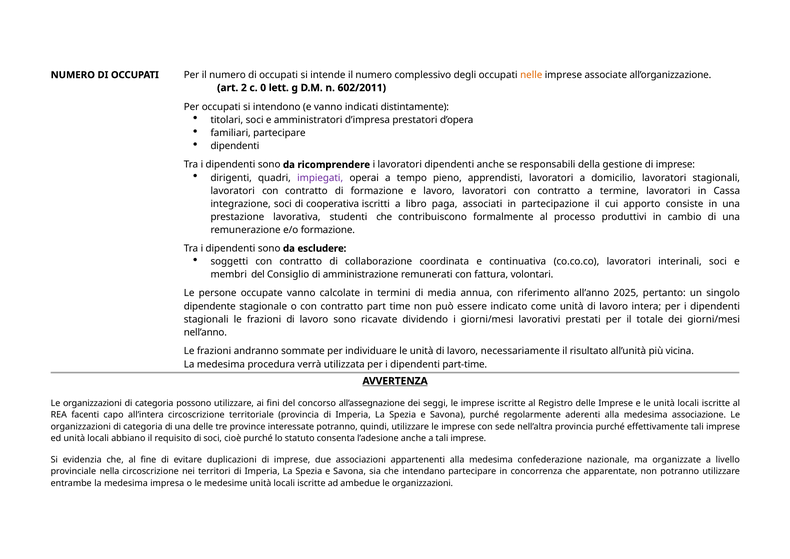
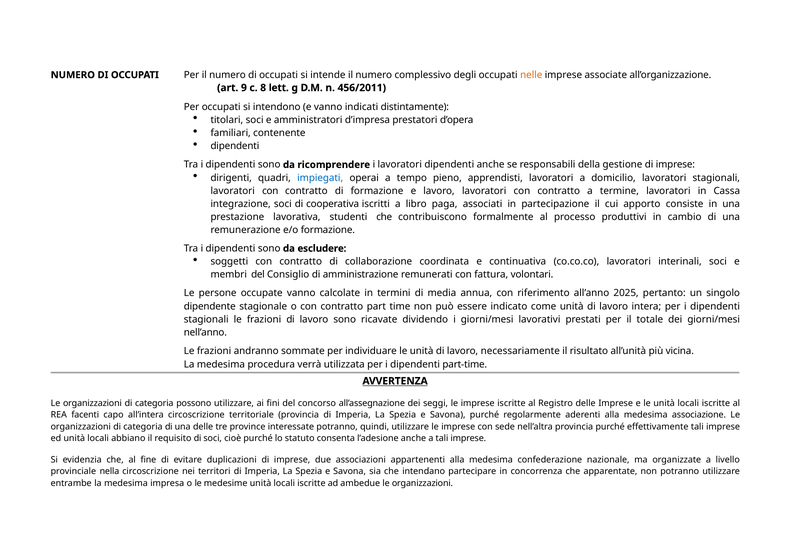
2: 2 -> 9
0: 0 -> 8
602/2011: 602/2011 -> 456/2011
familiari partecipare: partecipare -> contenente
impiegati colour: purple -> blue
